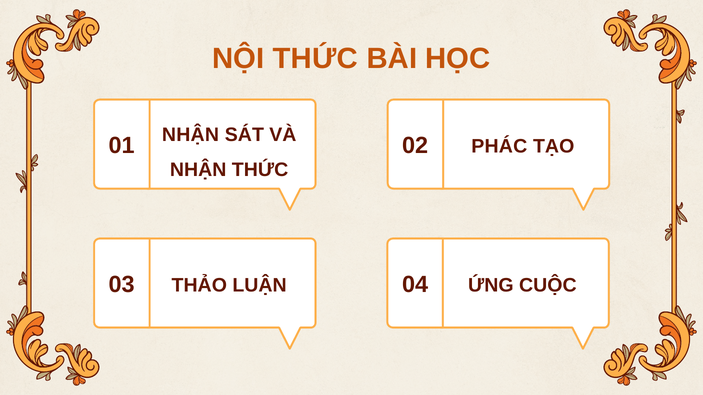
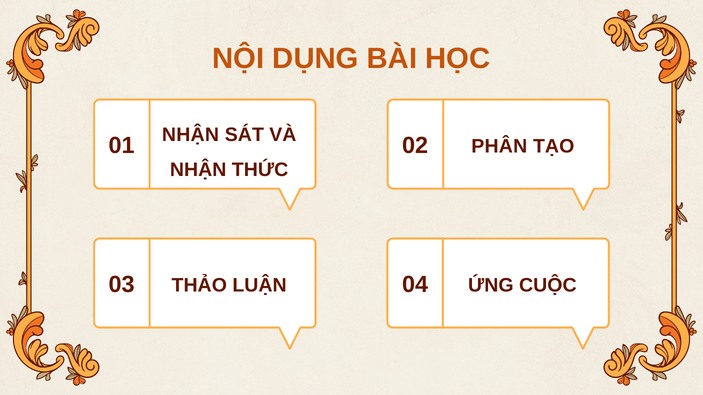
NỘI THỨC: THỨC -> DỤNG
PHÁC: PHÁC -> PHÂN
